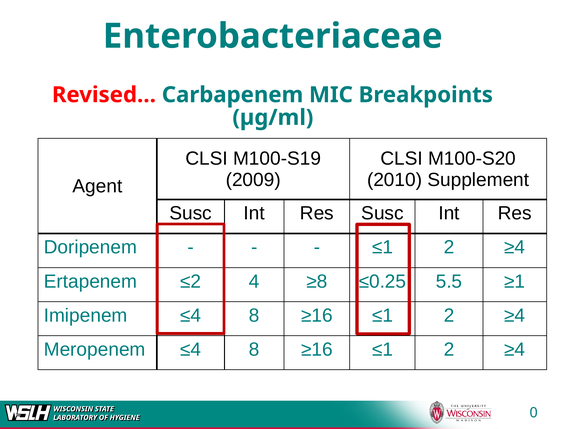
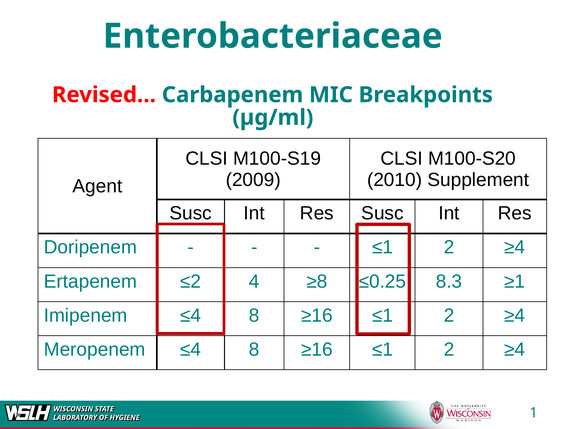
5.5: 5.5 -> 8.3
0: 0 -> 1
